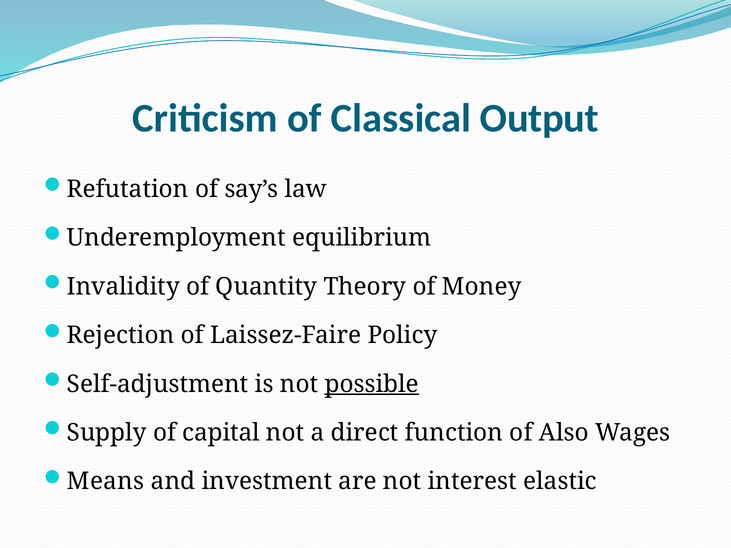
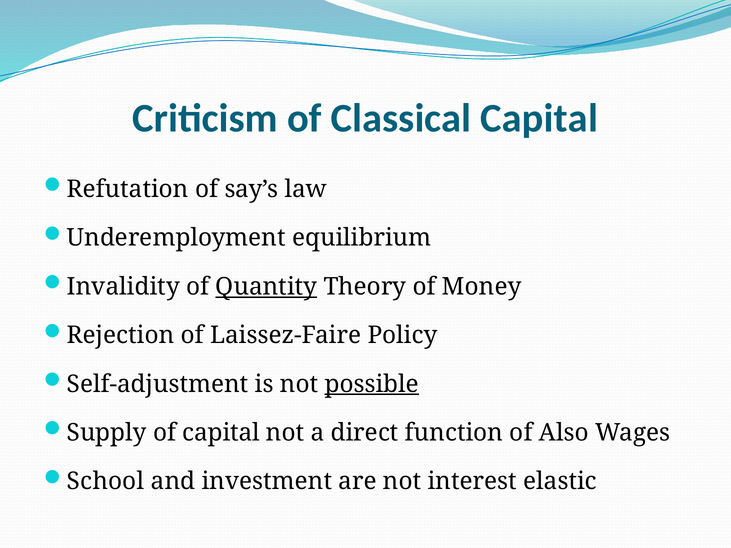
Classical Output: Output -> Capital
Quantity underline: none -> present
Means: Means -> School
